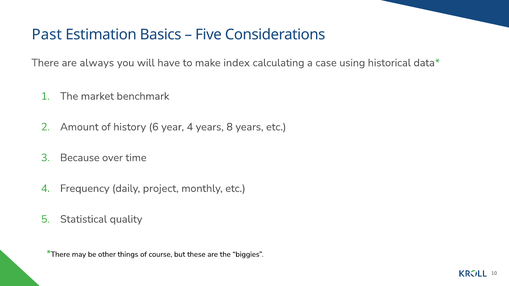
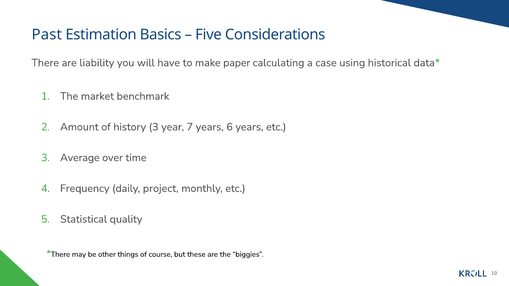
always: always -> liability
index: index -> paper
history 6: 6 -> 3
year 4: 4 -> 7
8: 8 -> 6
Because: Because -> Average
